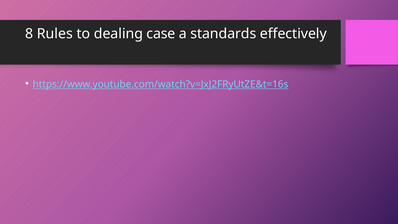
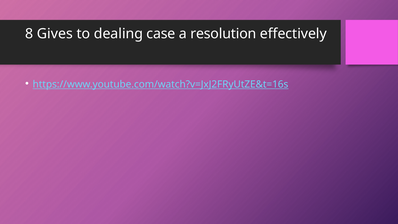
Rules: Rules -> Gives
standards: standards -> resolution
